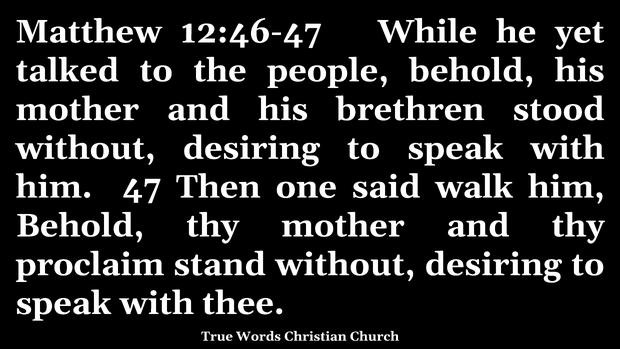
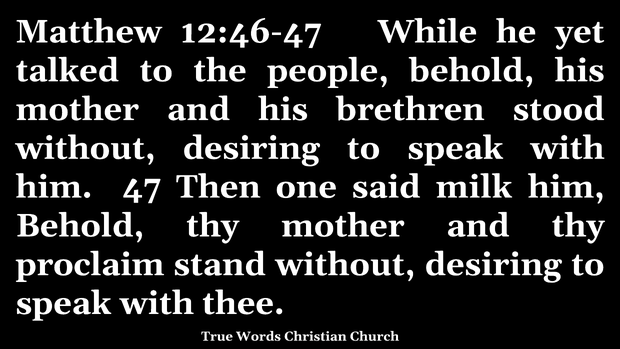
walk: walk -> milk
